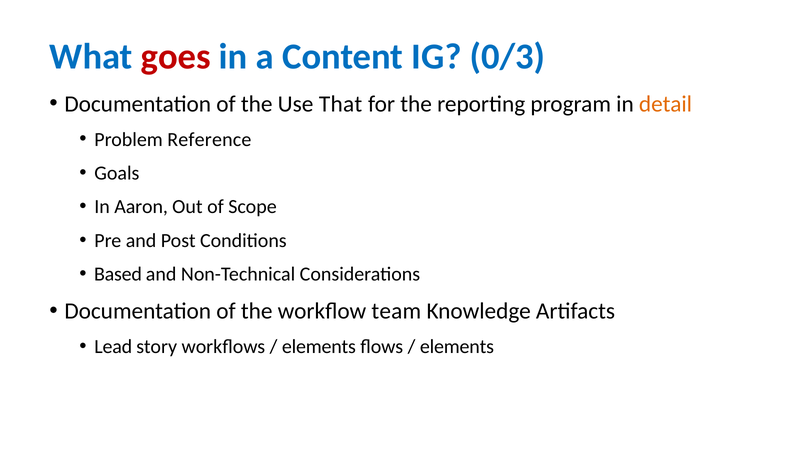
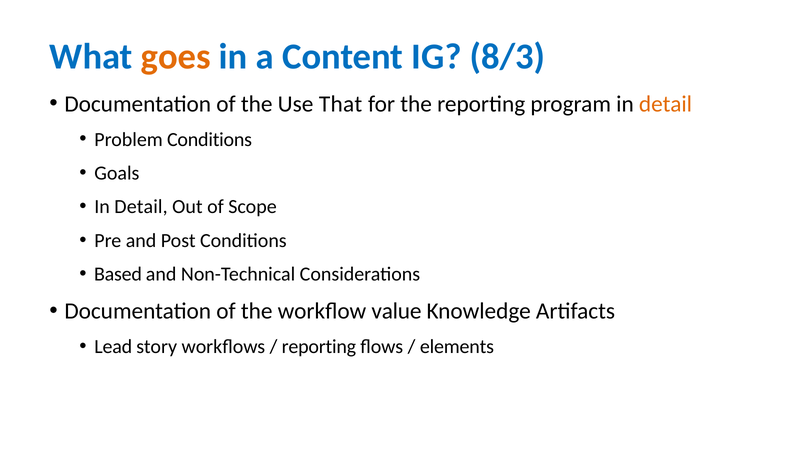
goes colour: red -> orange
0/3: 0/3 -> 8/3
Problem Reference: Reference -> Conditions
Aaron at (141, 207): Aaron -> Detail
team: team -> value
elements at (319, 347): elements -> reporting
